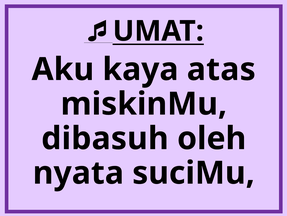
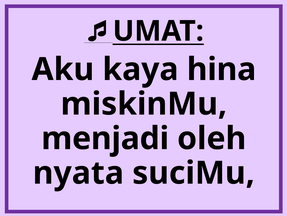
atas: atas -> hina
dibasuh: dibasuh -> menjadi
